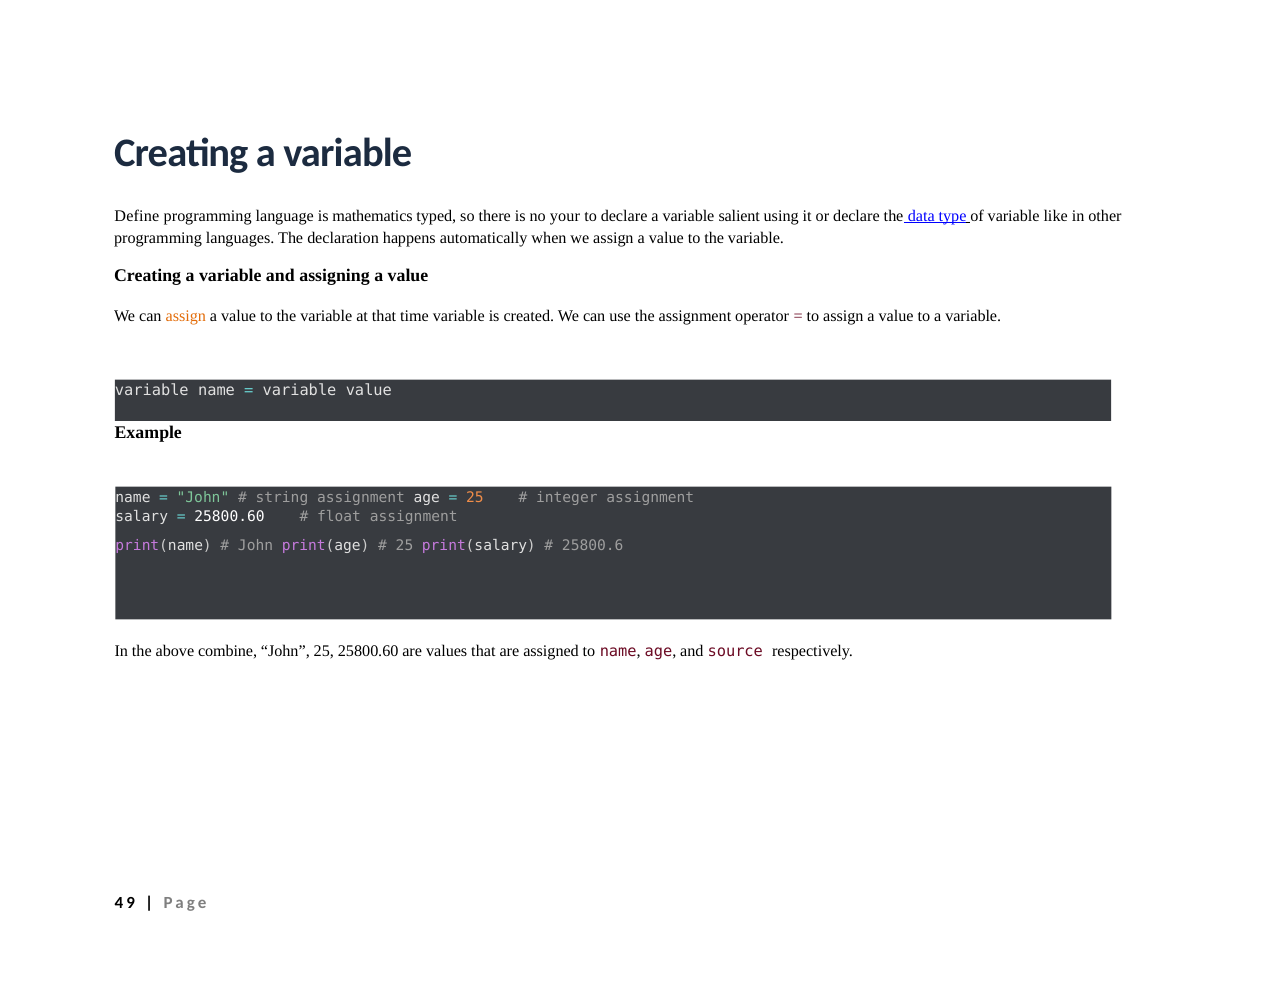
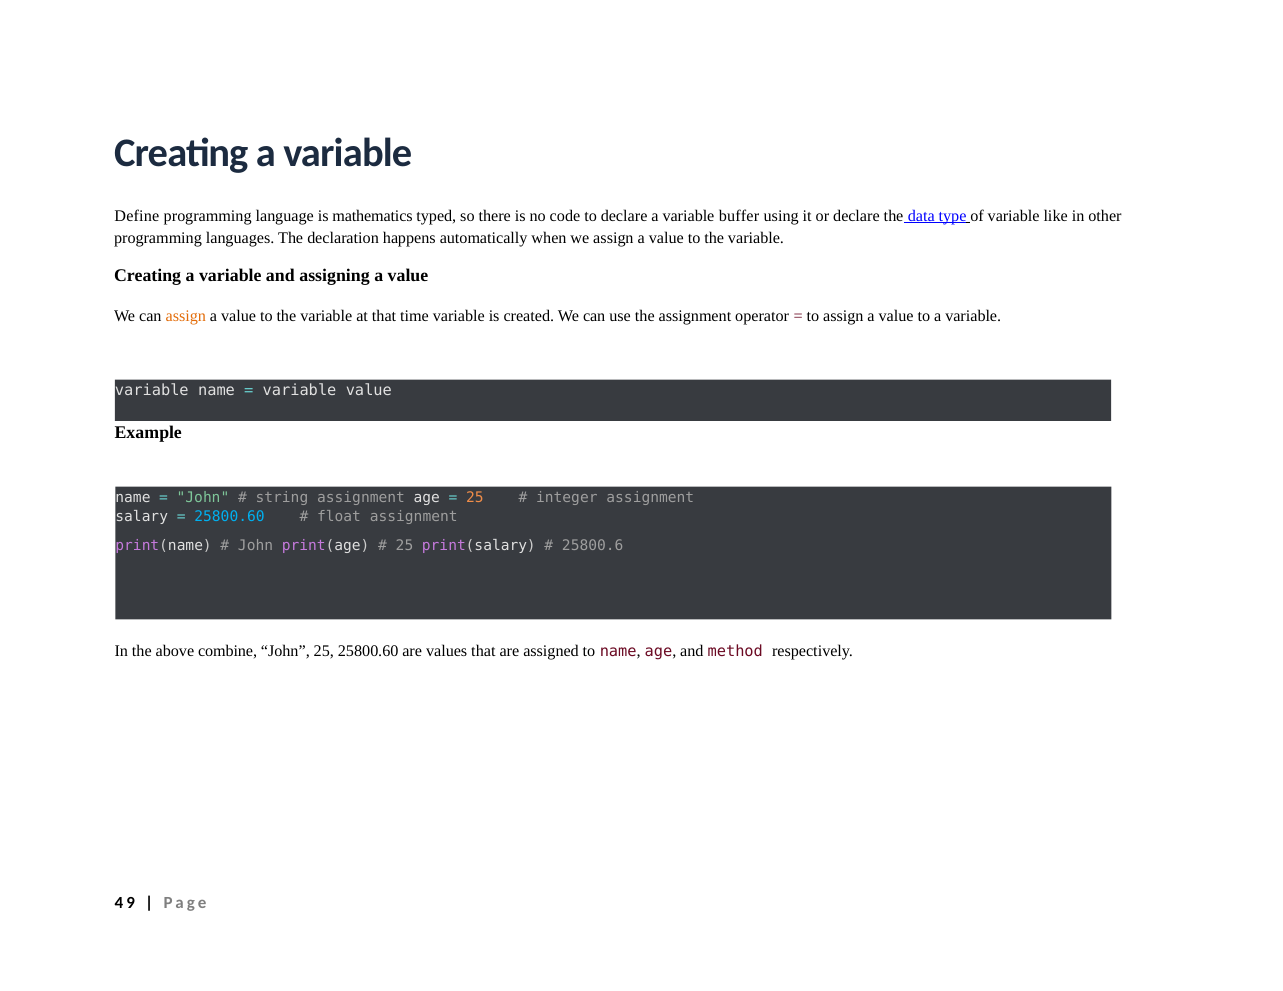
your: your -> code
salient: salient -> buffer
25800.60 at (230, 517) colour: white -> light blue
source: source -> method
